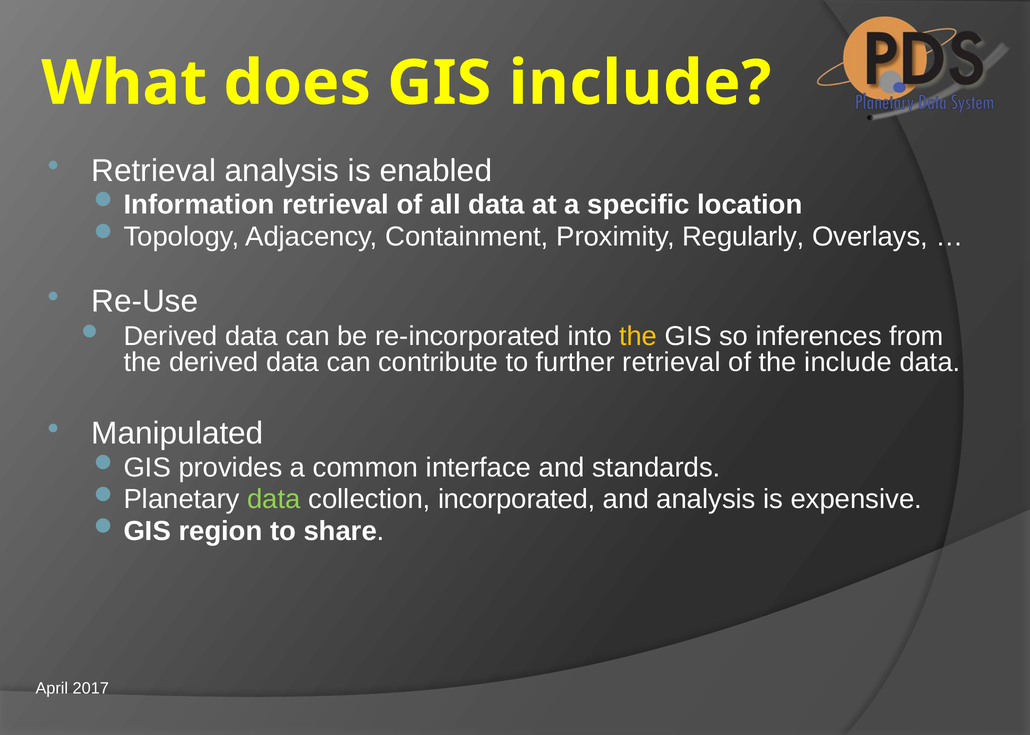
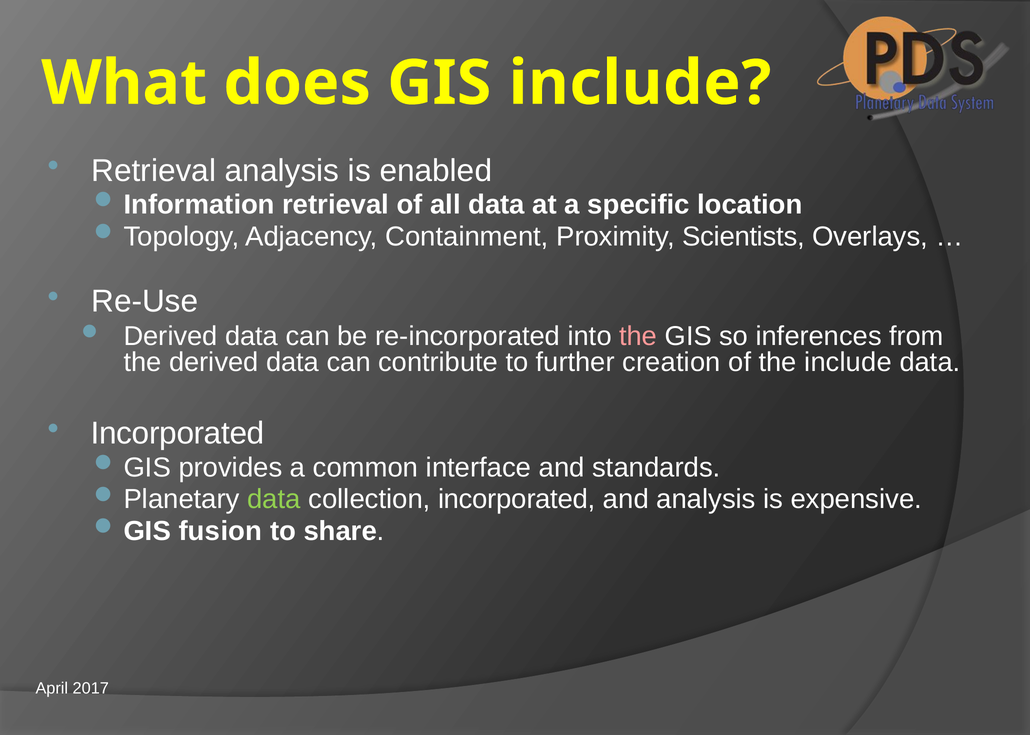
Regularly: Regularly -> Scientists
the at (638, 337) colour: yellow -> pink
further retrieval: retrieval -> creation
Manipulated at (177, 434): Manipulated -> Incorporated
region: region -> fusion
